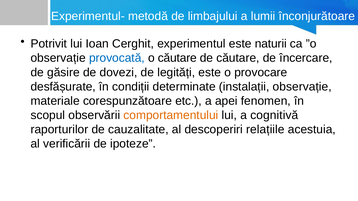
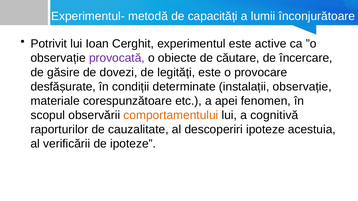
limbajului: limbajului -> capacități
naturii: naturii -> active
provocată colour: blue -> purple
o căutare: căutare -> obiecte
descoperiri relațiile: relațiile -> ipoteze
